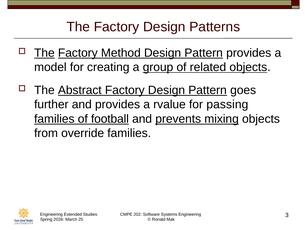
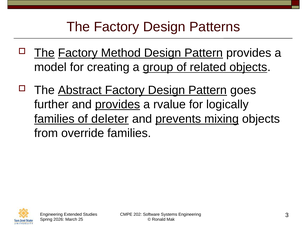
provides at (118, 105) underline: none -> present
passing: passing -> logically
football: football -> deleter
